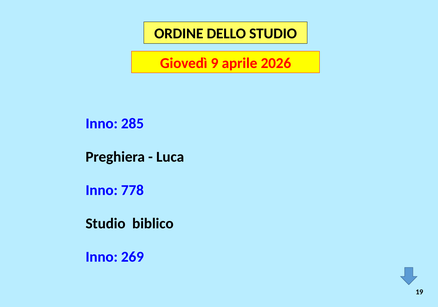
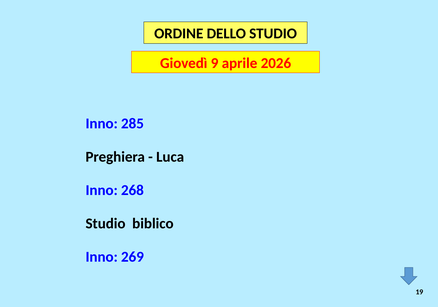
778: 778 -> 268
